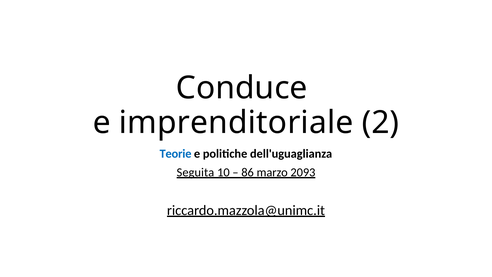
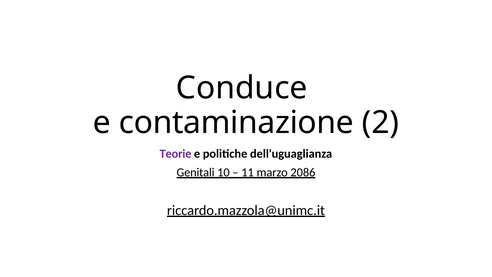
imprenditoriale: imprenditoriale -> contaminazione
Teorie colour: blue -> purple
Seguita: Seguita -> Genitali
86: 86 -> 11
2093: 2093 -> 2086
